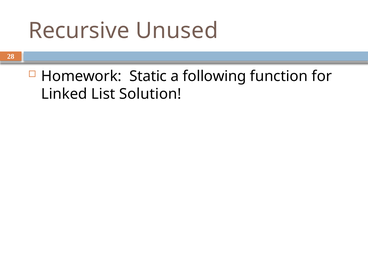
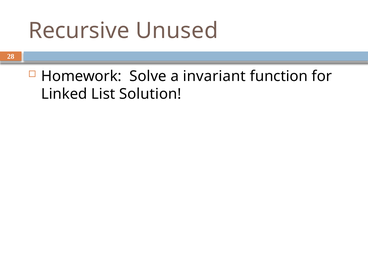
Static: Static -> Solve
following: following -> invariant
